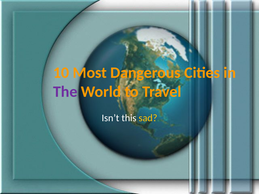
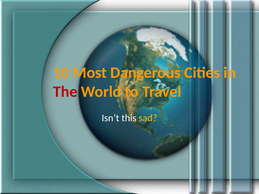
The colour: purple -> red
